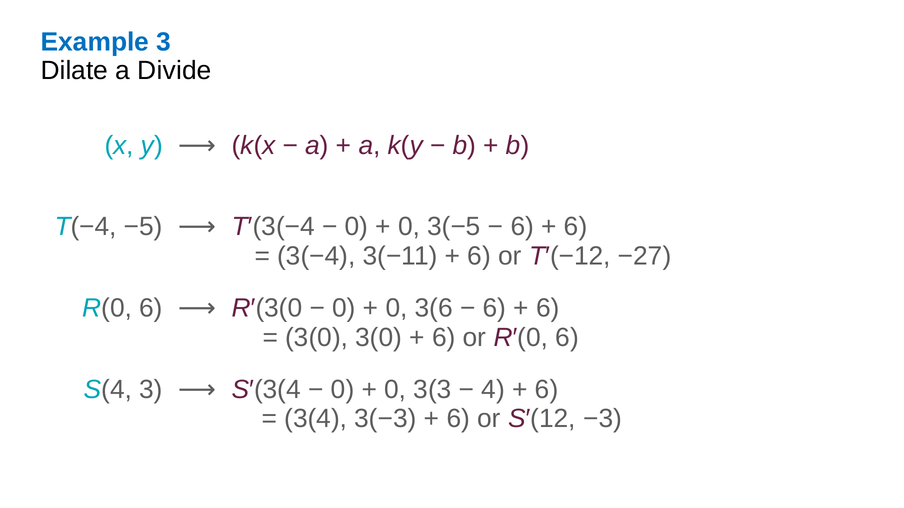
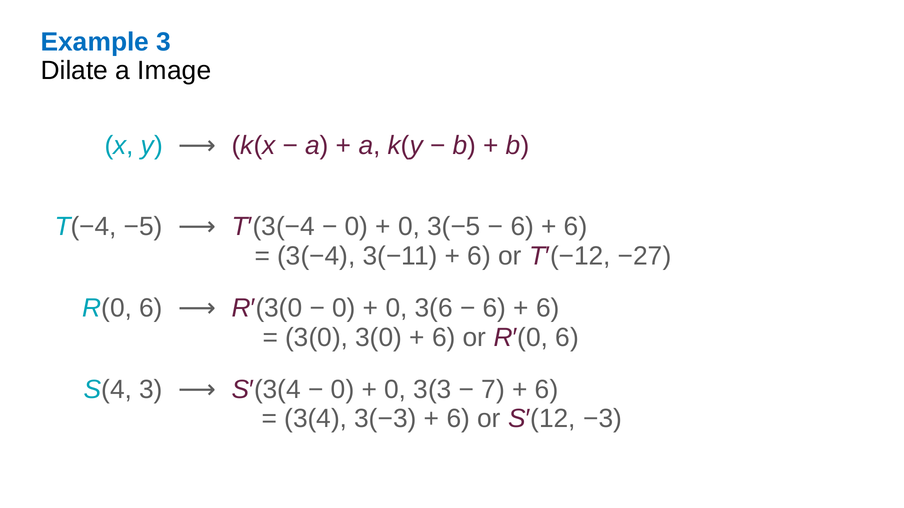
Divide: Divide -> Image
4: 4 -> 7
